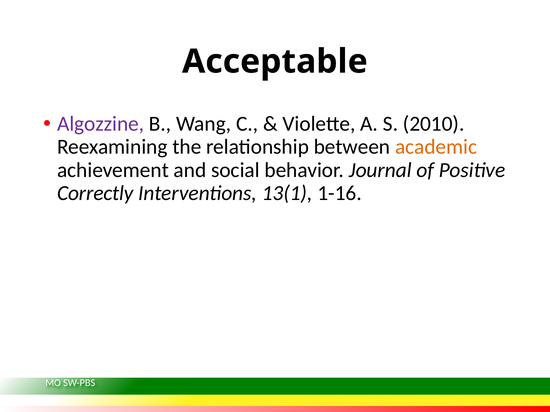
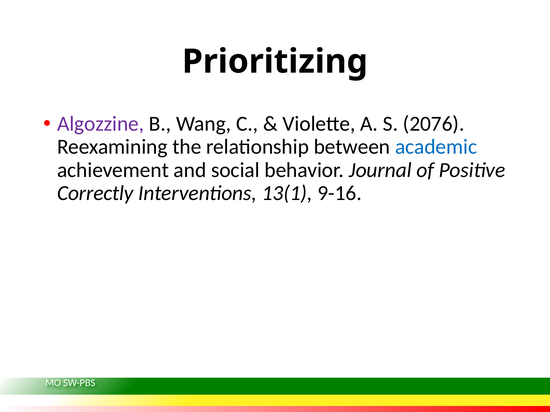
Acceptable: Acceptable -> Prioritizing
2010: 2010 -> 2076
academic colour: orange -> blue
1-16: 1-16 -> 9-16
